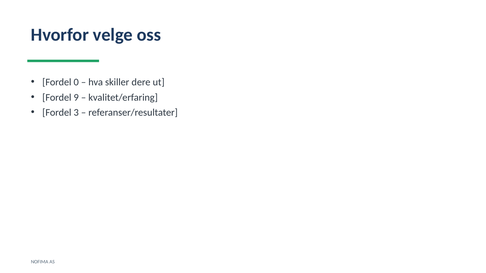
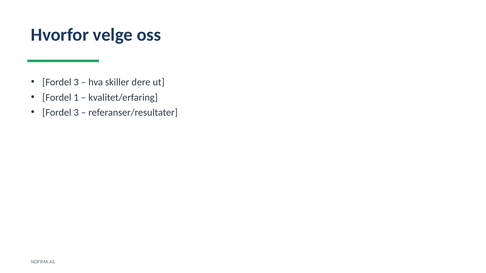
0 at (76, 82): 0 -> 3
9: 9 -> 1
